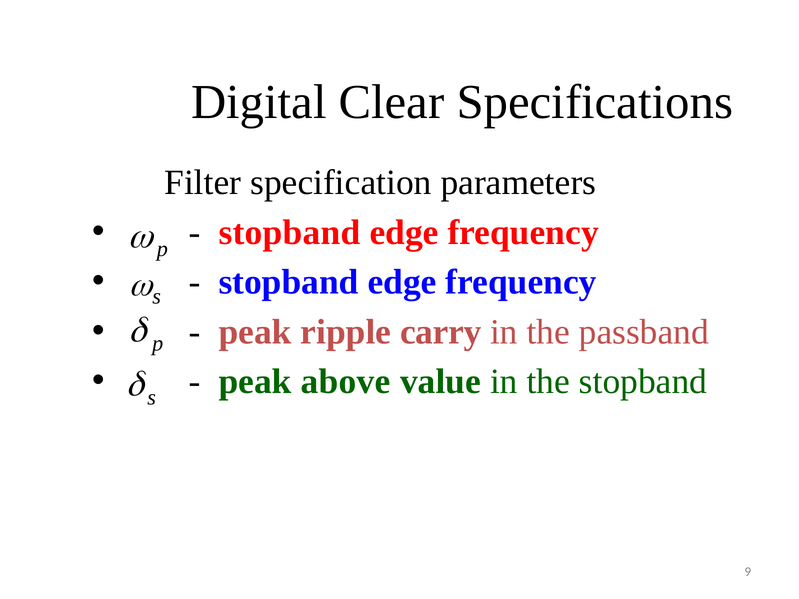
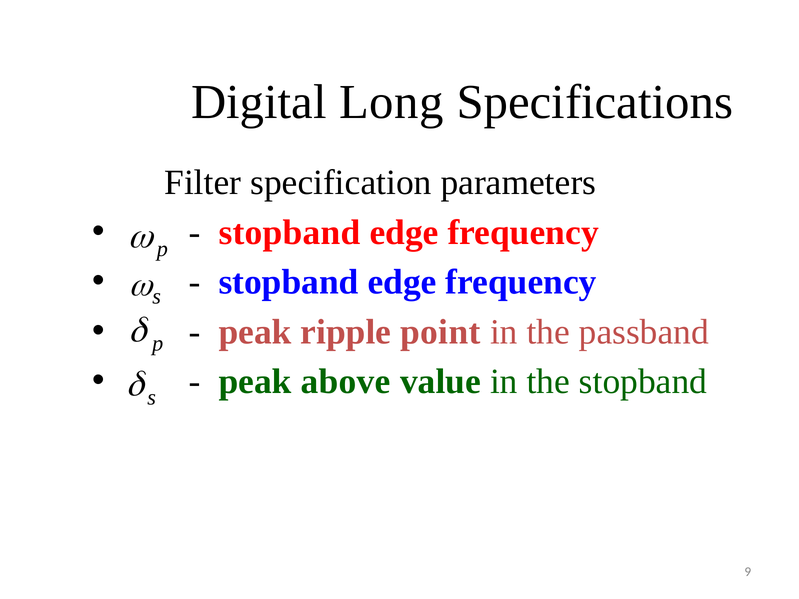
Clear: Clear -> Long
carry: carry -> point
